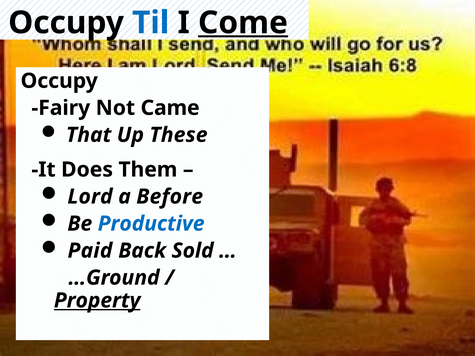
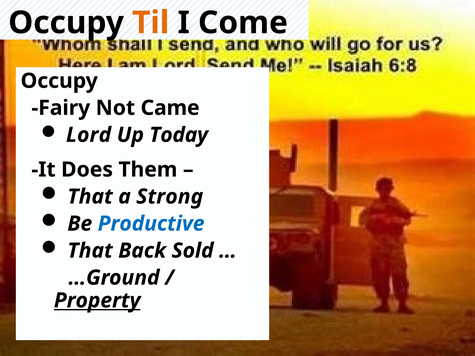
Til colour: blue -> orange
Come underline: present -> none
That: That -> Lord
These: These -> Today
Lord at (90, 197): Lord -> That
Before: Before -> Strong
Paid at (90, 251): Paid -> That
